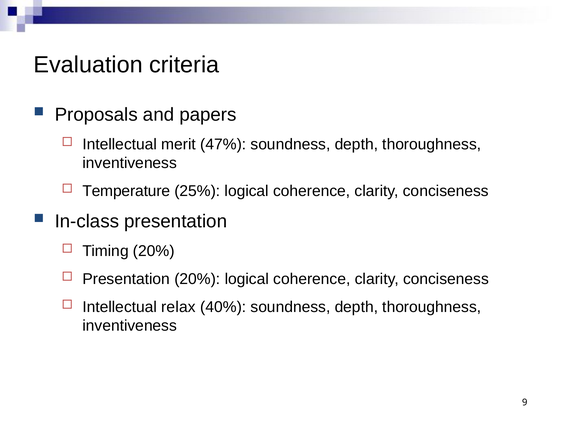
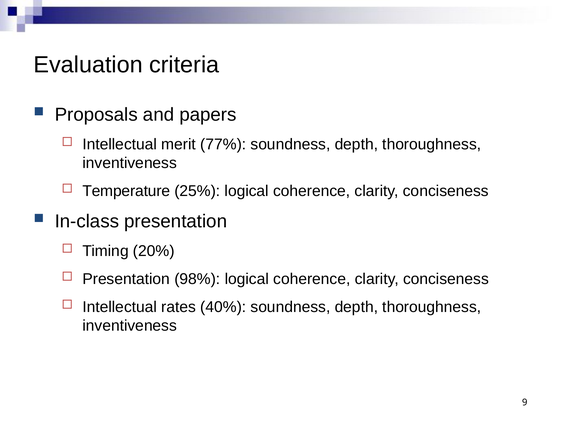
47%: 47% -> 77%
Presentation 20%: 20% -> 98%
relax: relax -> rates
